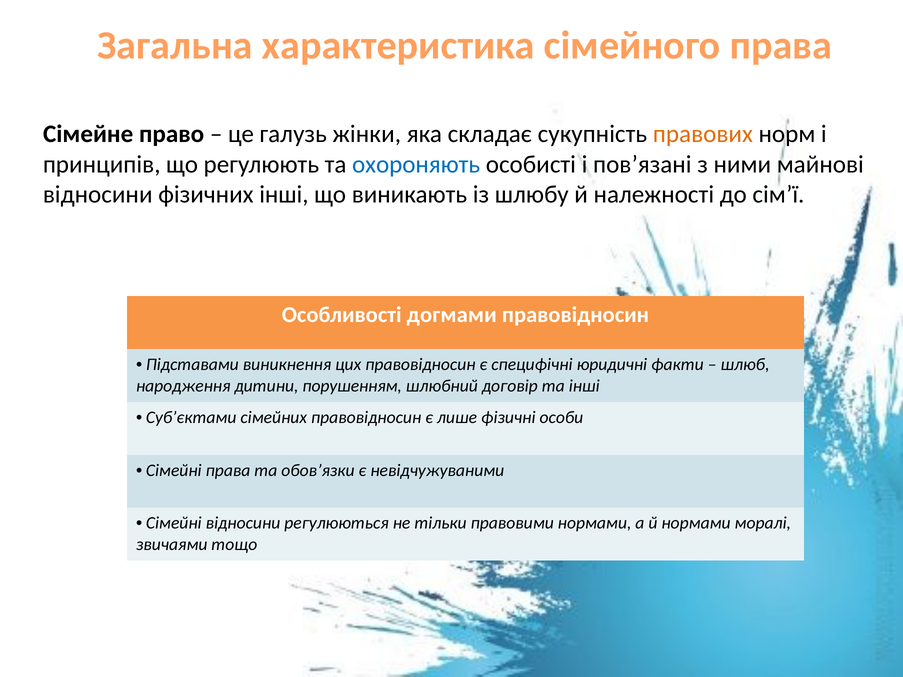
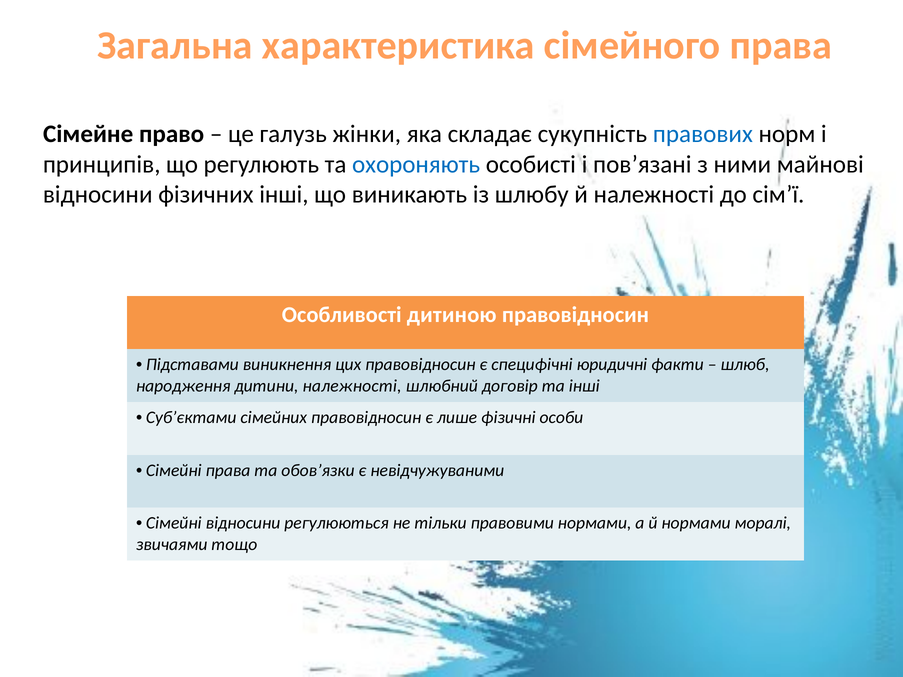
правових colour: orange -> blue
догмами: догмами -> дитиною
дитини порушенням: порушенням -> належності
